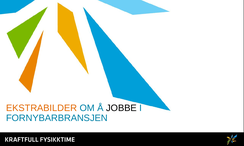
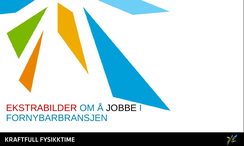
EKSTRABILDER colour: orange -> red
